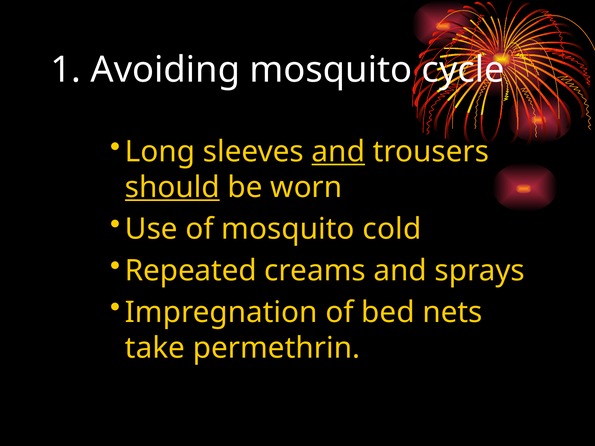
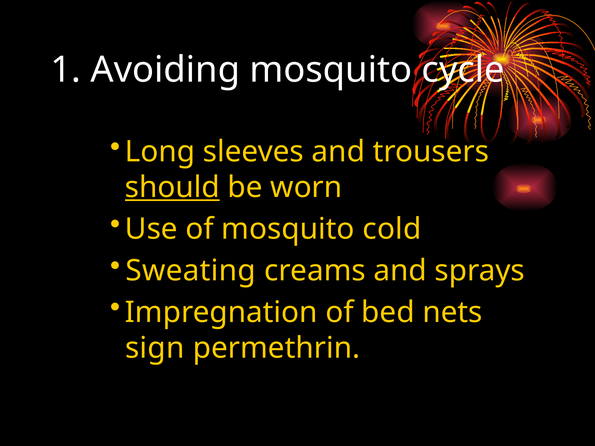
and at (338, 152) underline: present -> none
Repeated: Repeated -> Sweating
take: take -> sign
